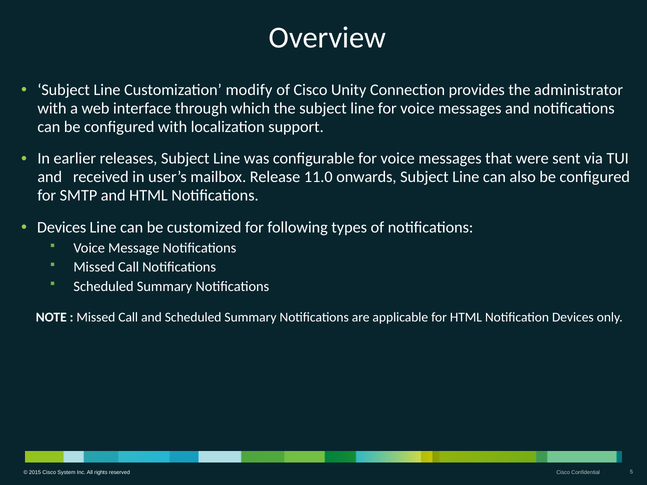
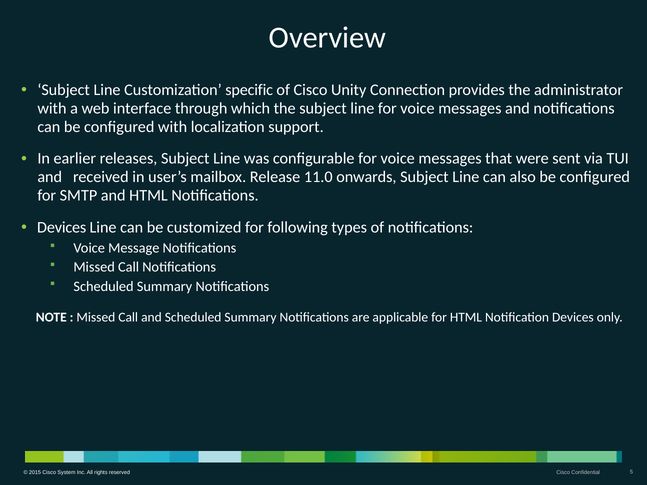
modify: modify -> specific
